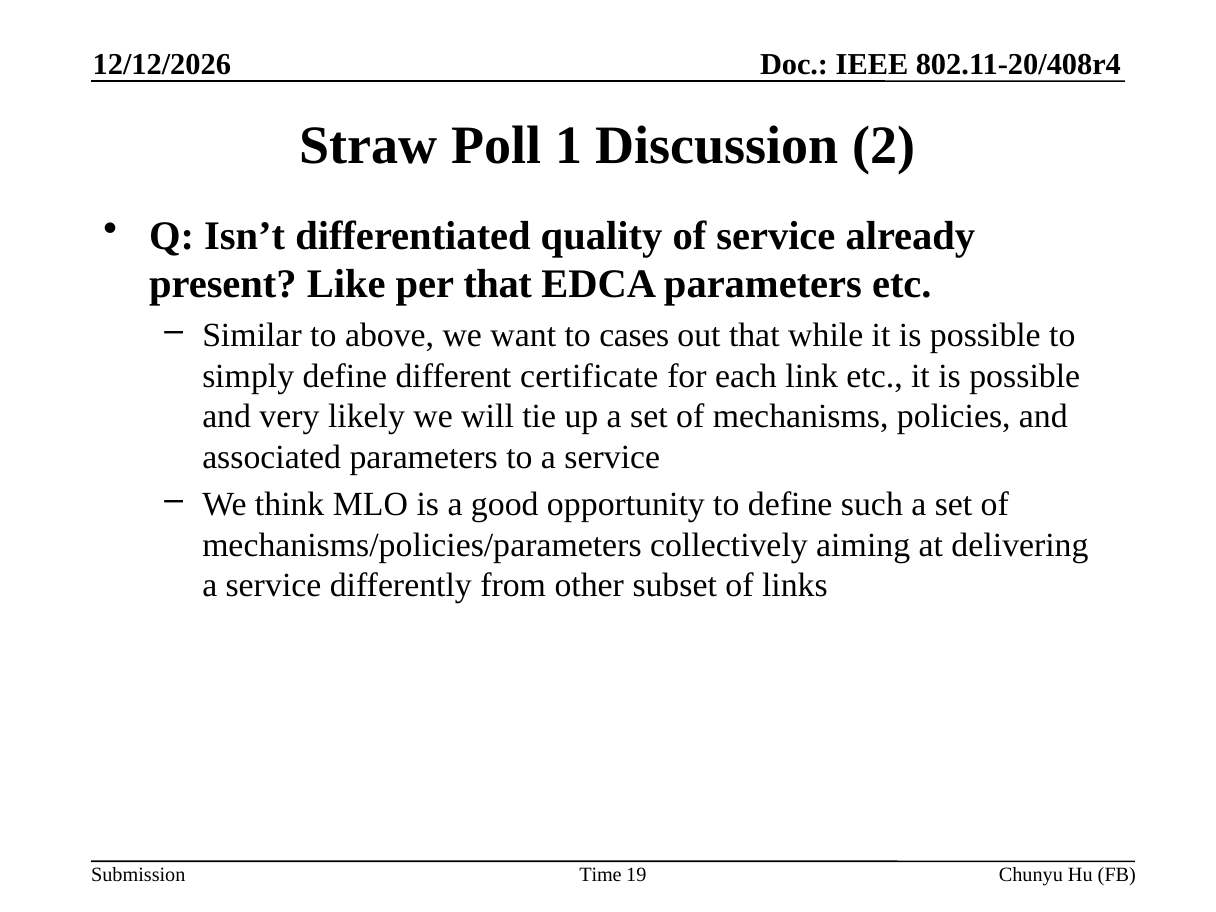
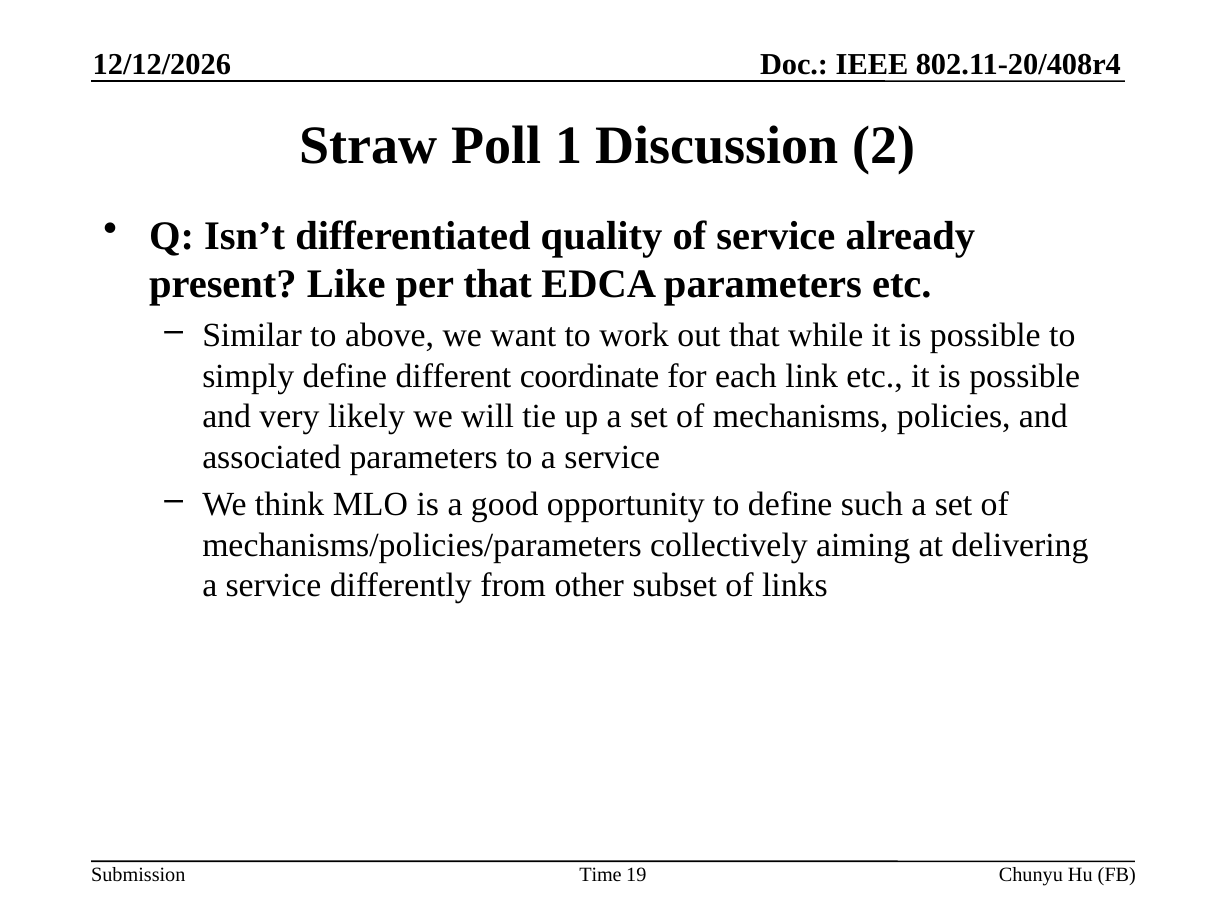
cases: cases -> work
certificate: certificate -> coordinate
